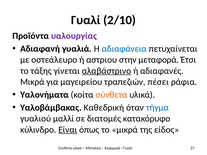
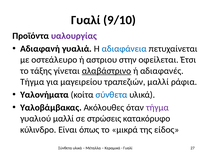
2/10: 2/10 -> 9/10
μεταφορά: μεταφορά -> οφείλεται
Μικρά at (32, 82): Μικρά -> Τήγμα
τραπεζιών πέσει: πέσει -> μαλλί
σύνθετα at (111, 95) colour: orange -> blue
Καθεδρική: Καθεδρική -> Ακόλουθες
τήγμα at (157, 108) colour: blue -> purple
διατομές: διατομές -> στρώσεις
Είναι underline: present -> none
